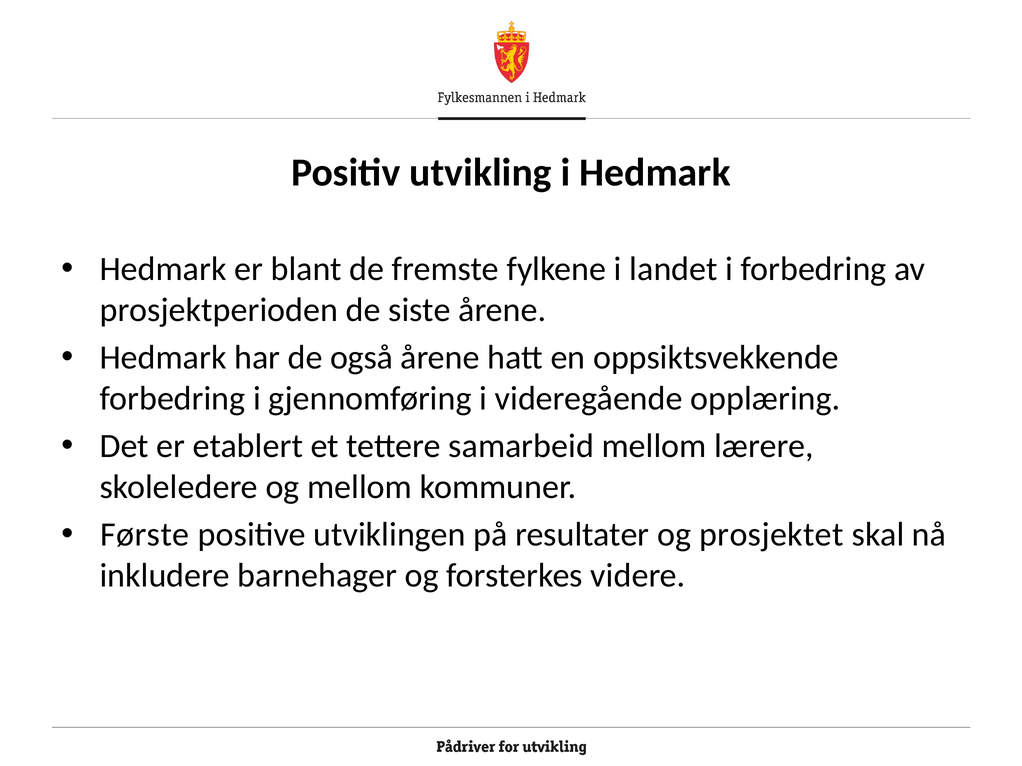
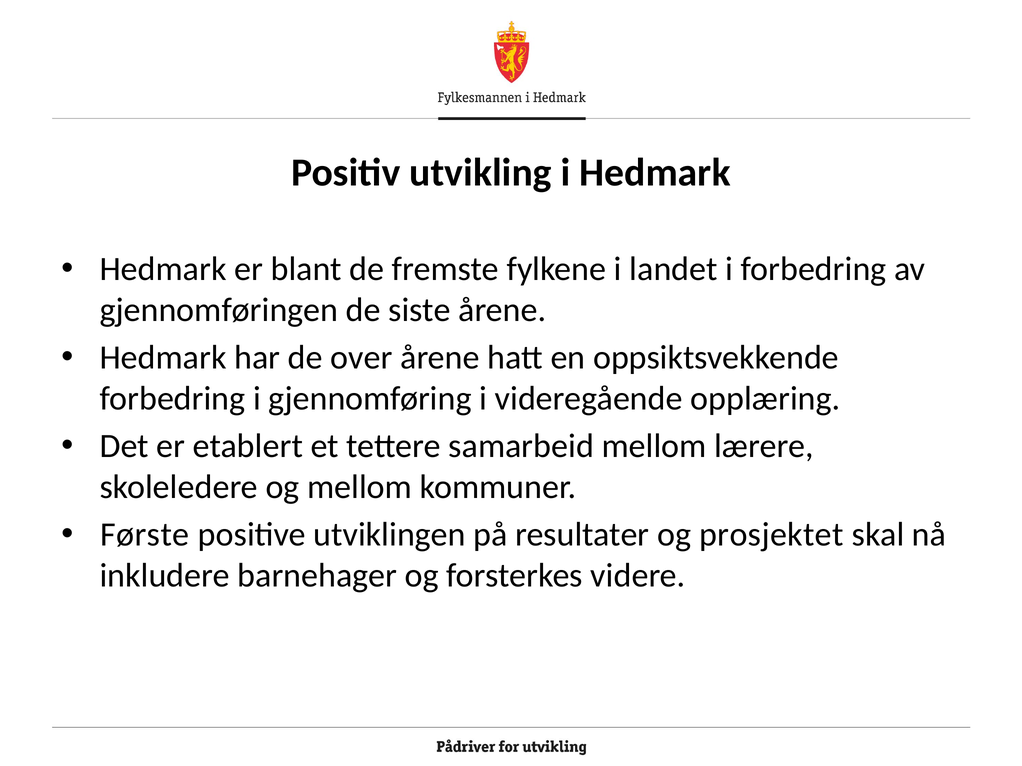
prosjektperioden: prosjektperioden -> gjennomføringen
også: også -> over
